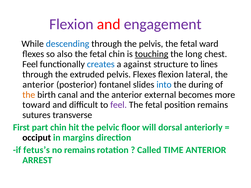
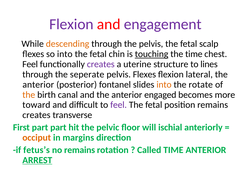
descending colour: blue -> orange
ward: ward -> scalp
so also: also -> into
the long: long -> time
creates at (101, 64) colour: blue -> purple
against: against -> uterine
extruded: extruded -> seperate
into at (164, 85) colour: blue -> orange
during: during -> rotate
external: external -> engaged
sutures at (36, 115): sutures -> creates
part chin: chin -> part
dorsal: dorsal -> ischial
occiput colour: black -> orange
ARREST underline: none -> present
